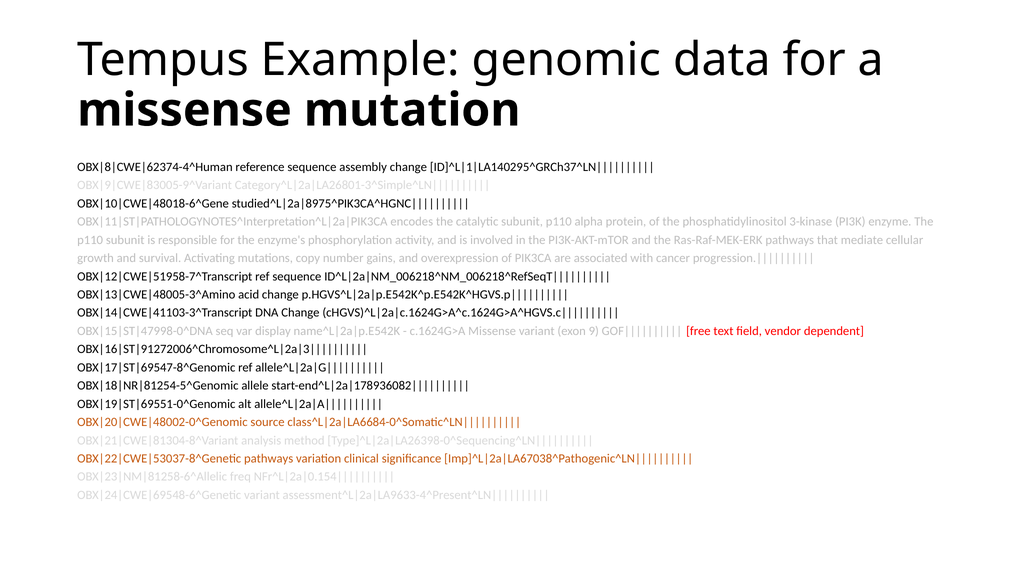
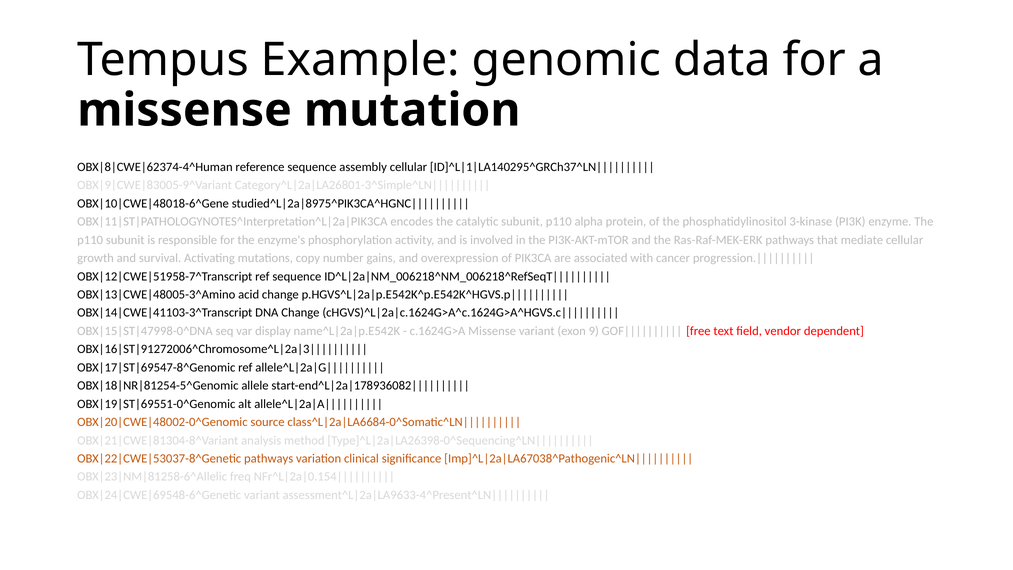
assembly change: change -> cellular
